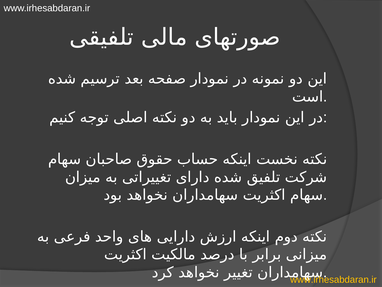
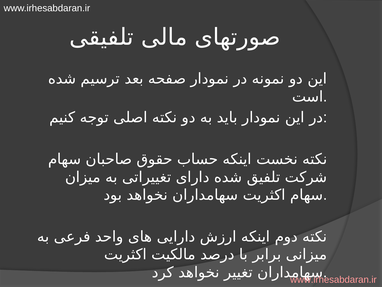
www.irhesabdaran.ir at (333, 279) colour: yellow -> pink
